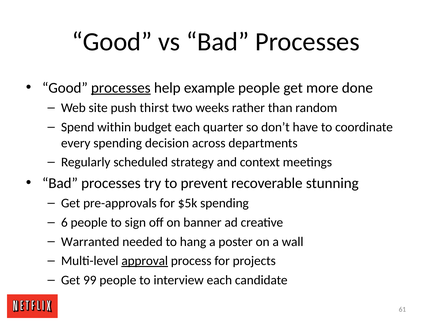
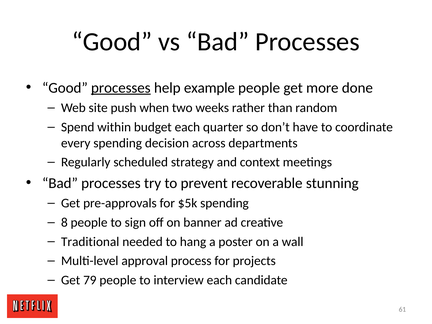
thirst: thirst -> when
6: 6 -> 8
Warranted: Warranted -> Traditional
approval underline: present -> none
99: 99 -> 79
